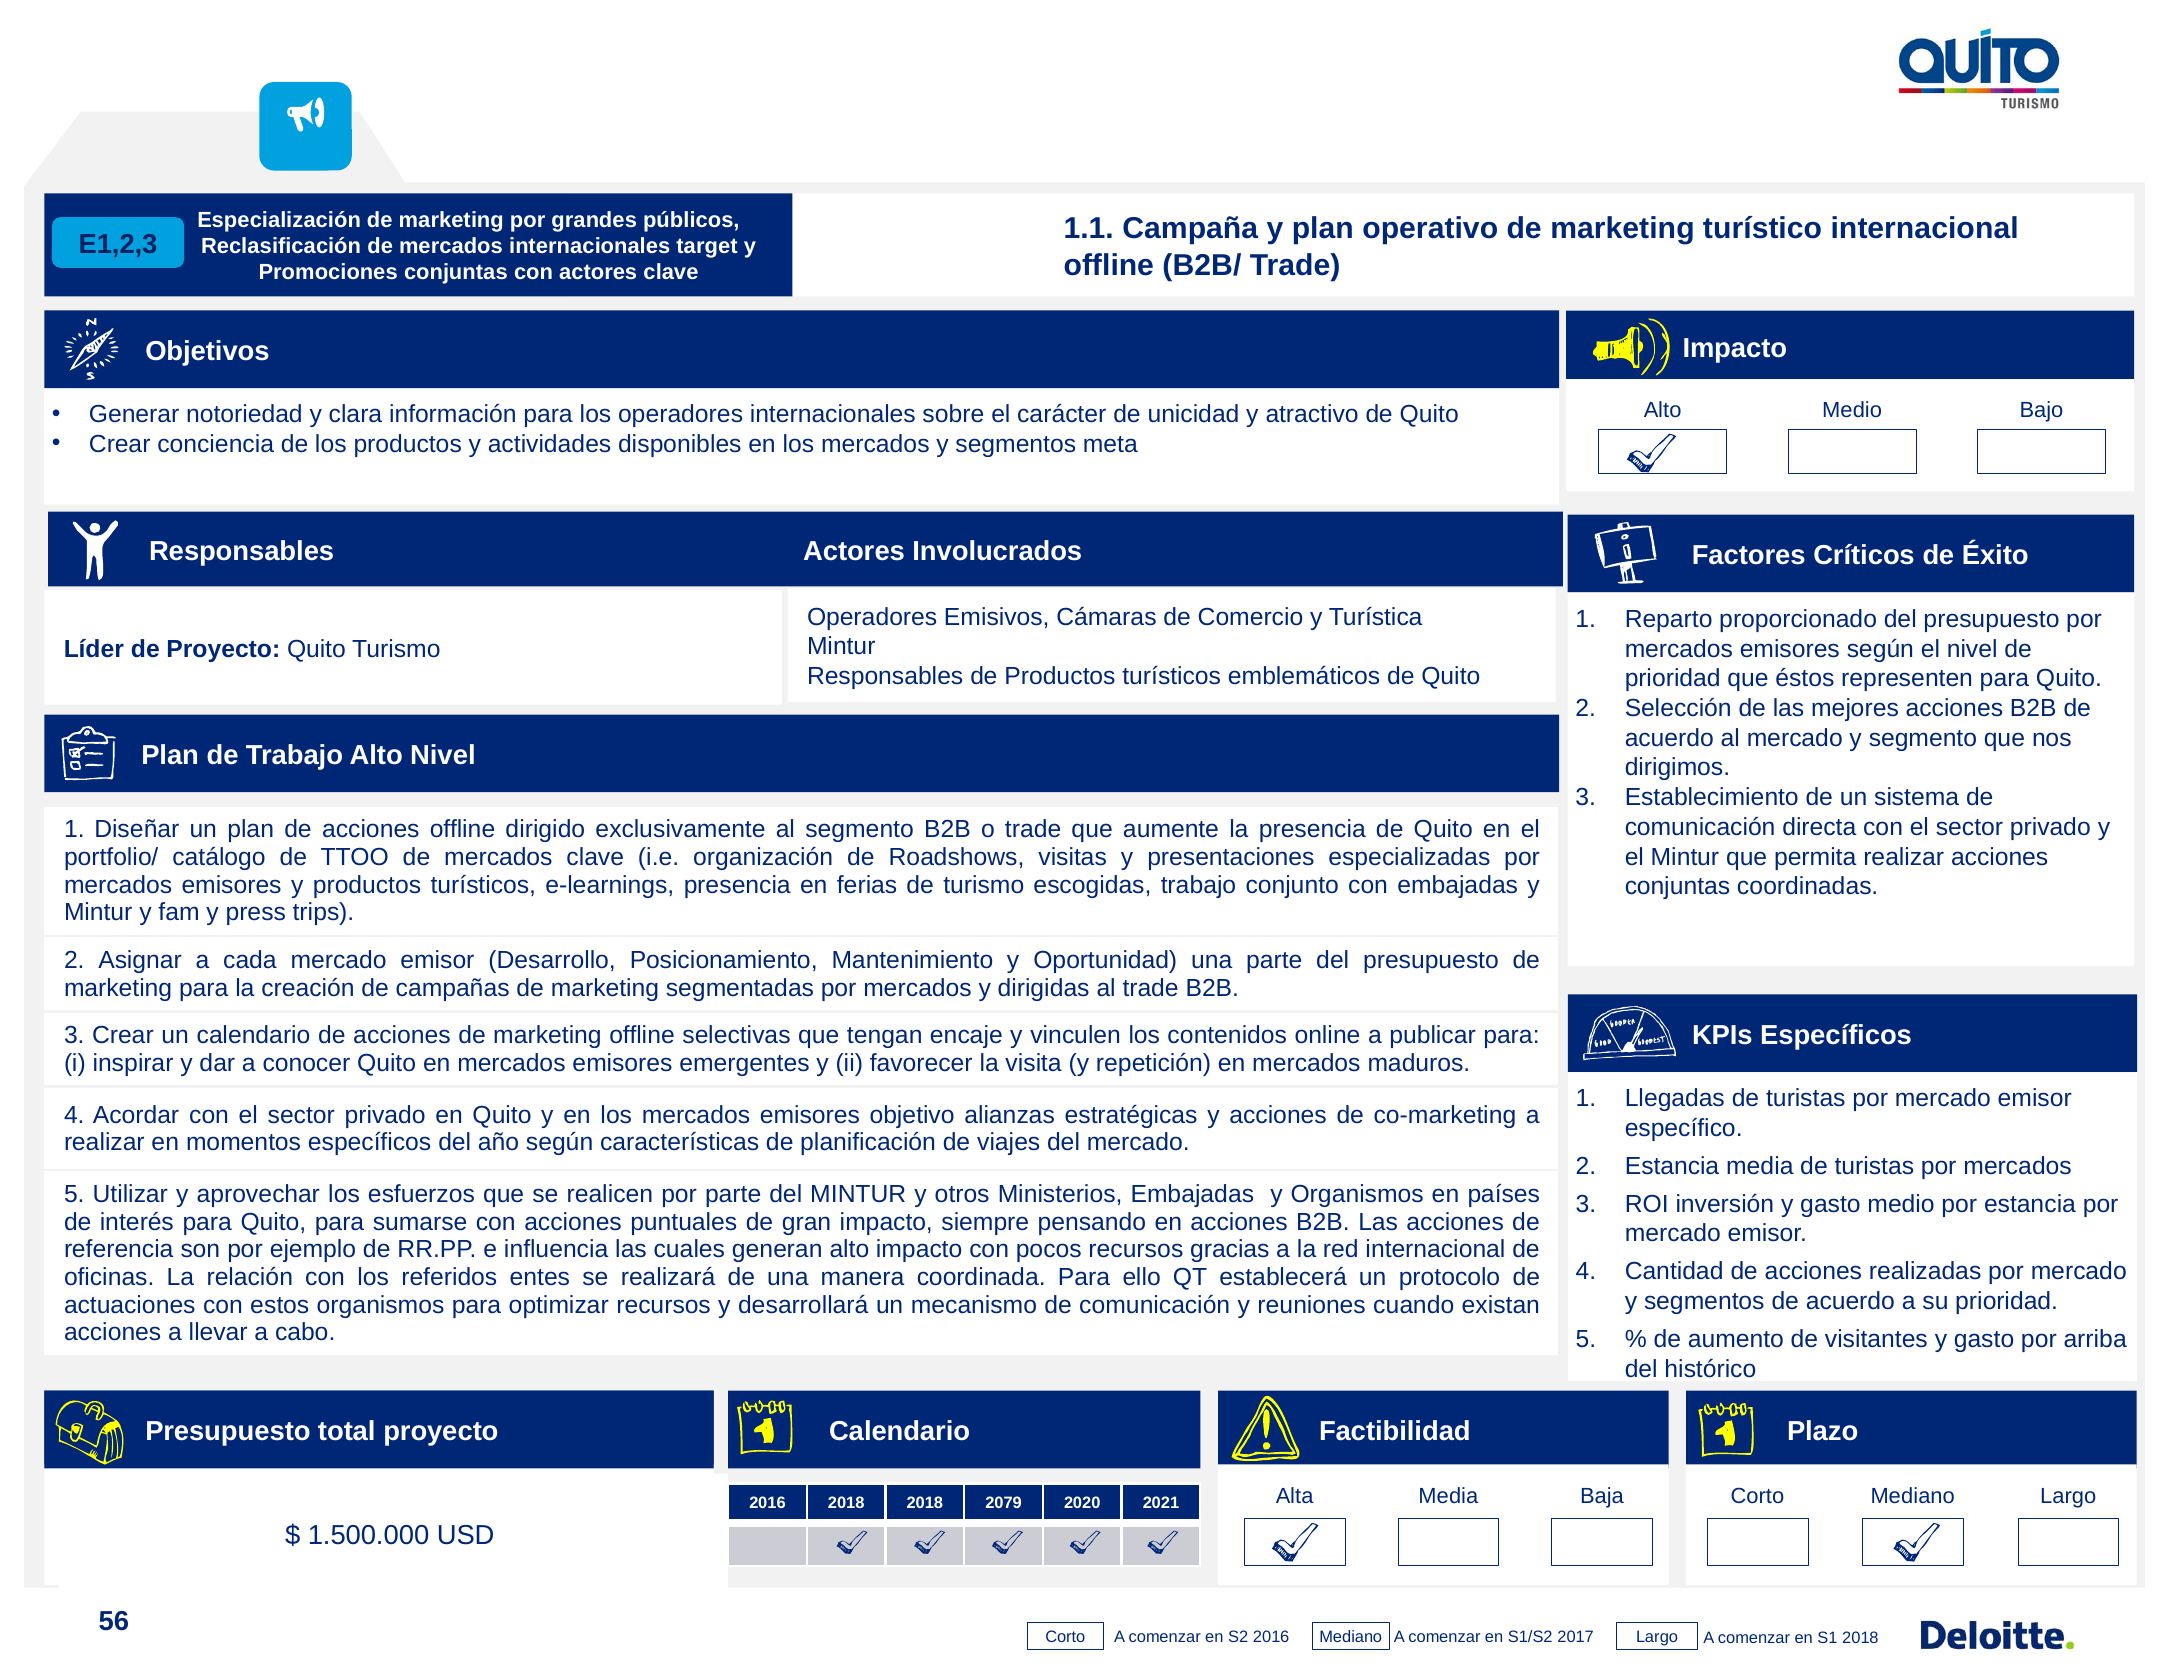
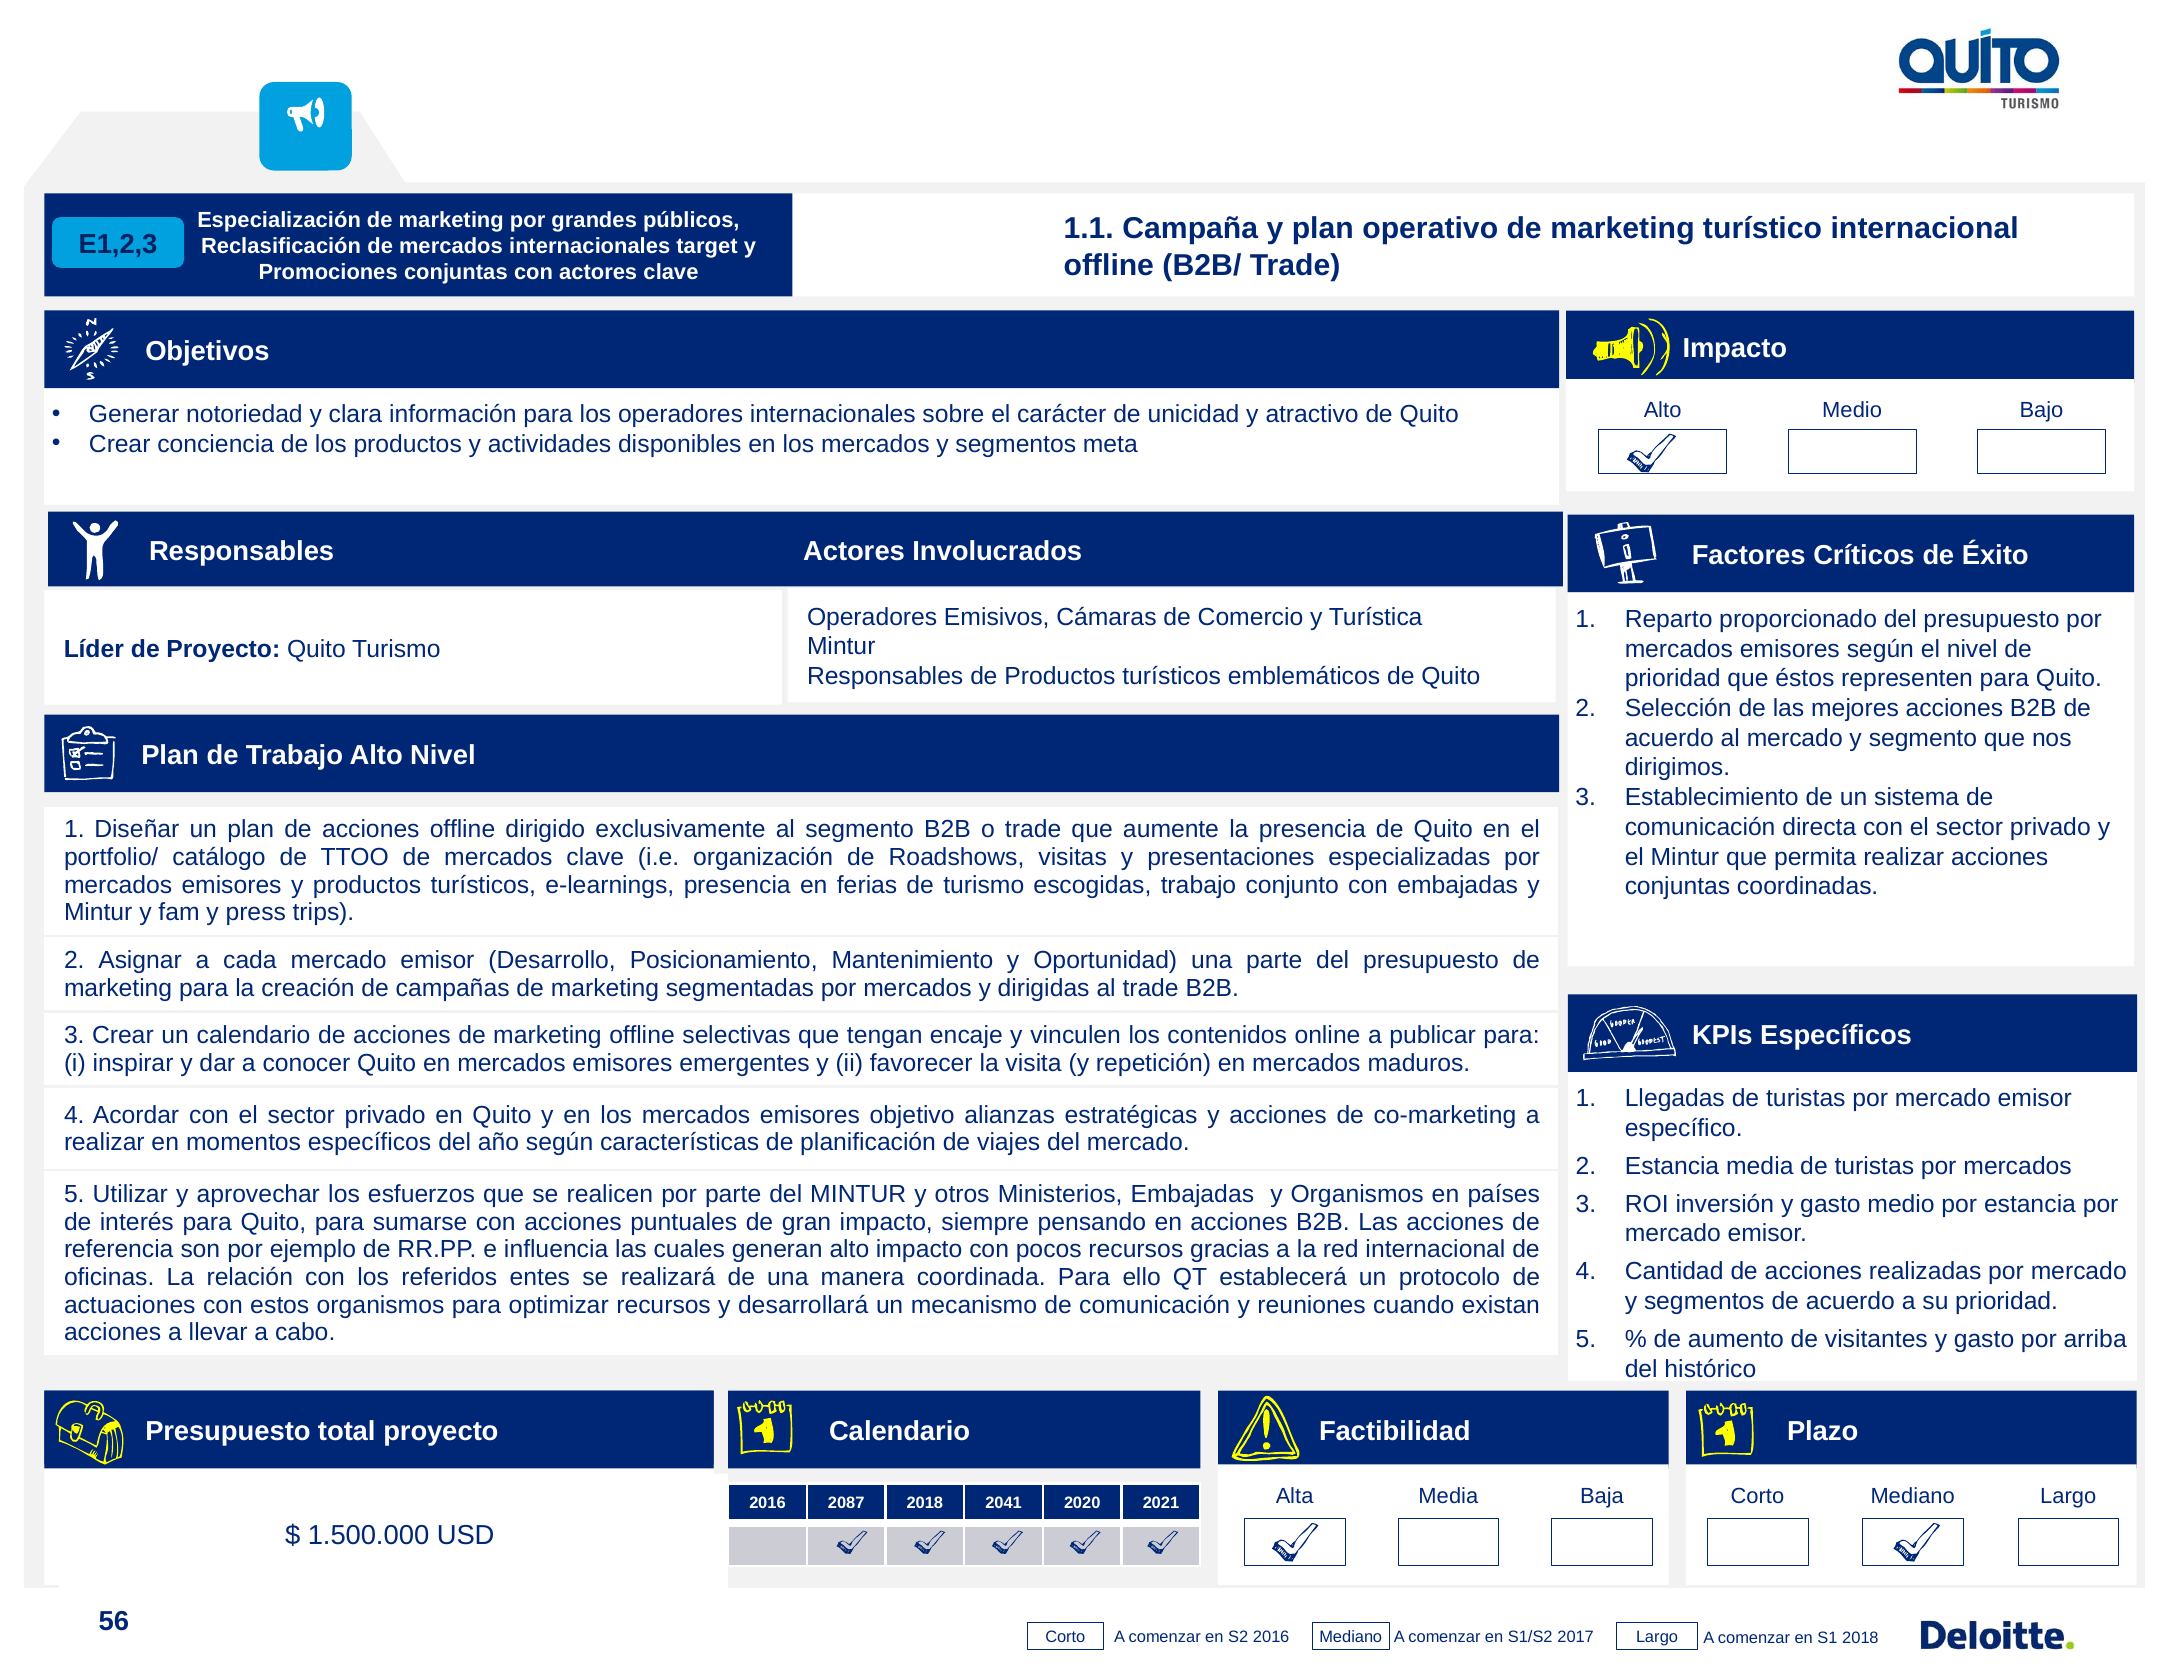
2016 2018: 2018 -> 2087
2079: 2079 -> 2041
